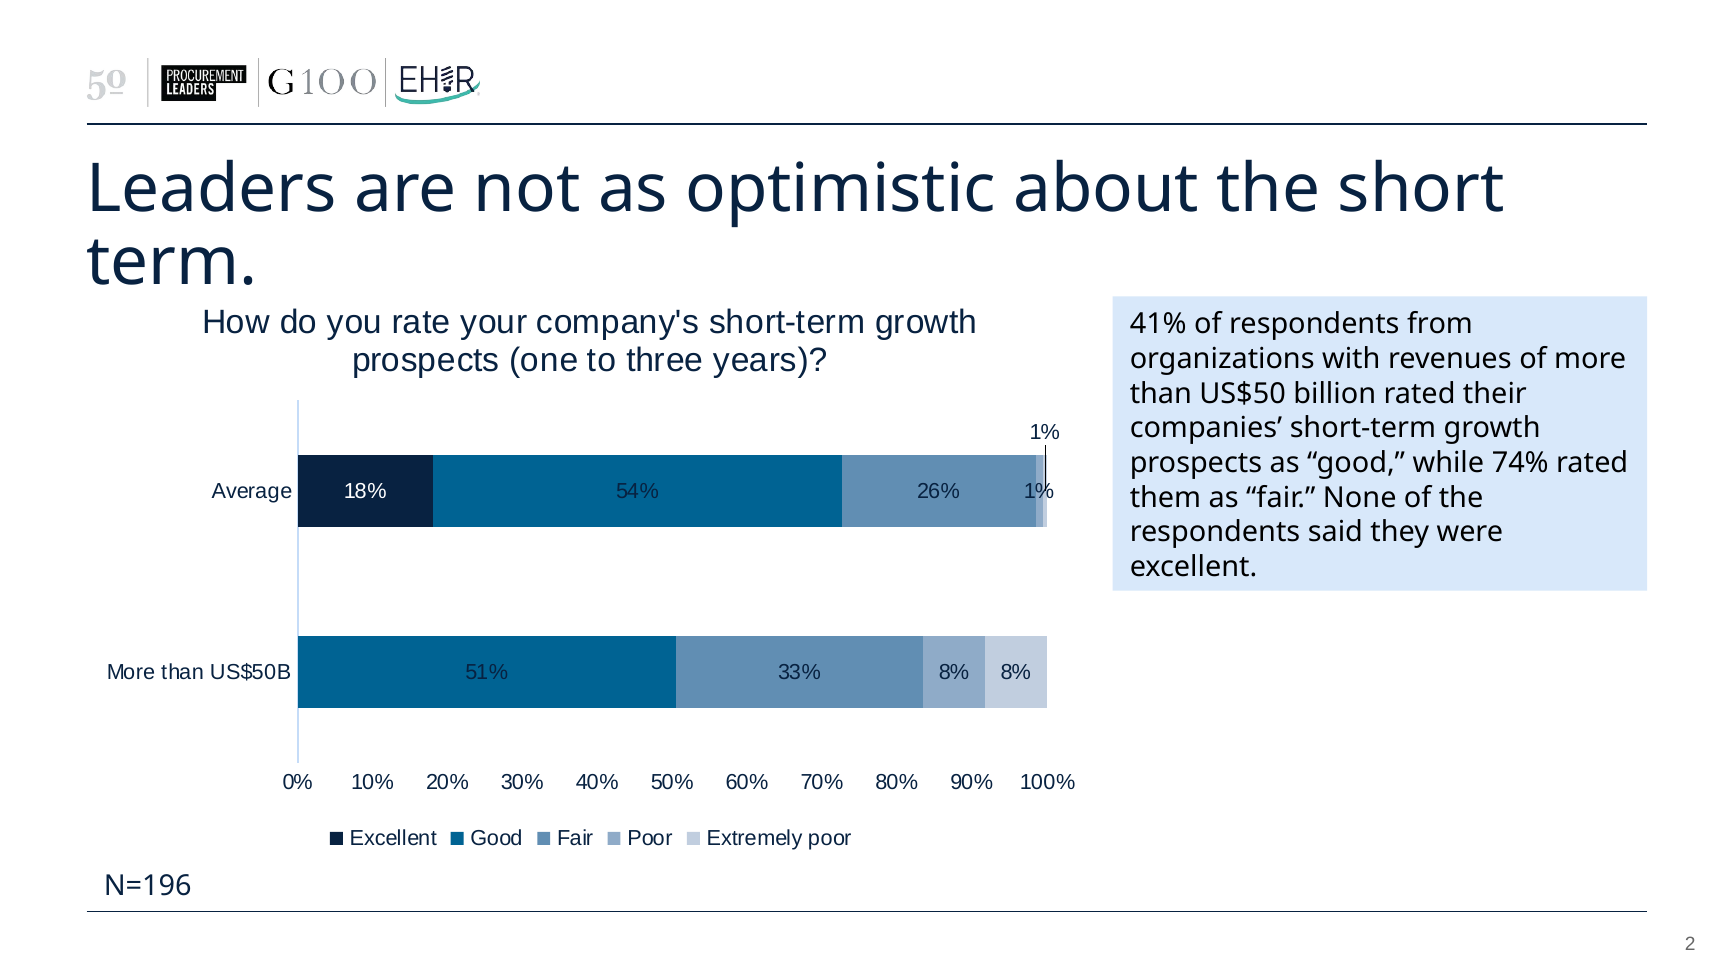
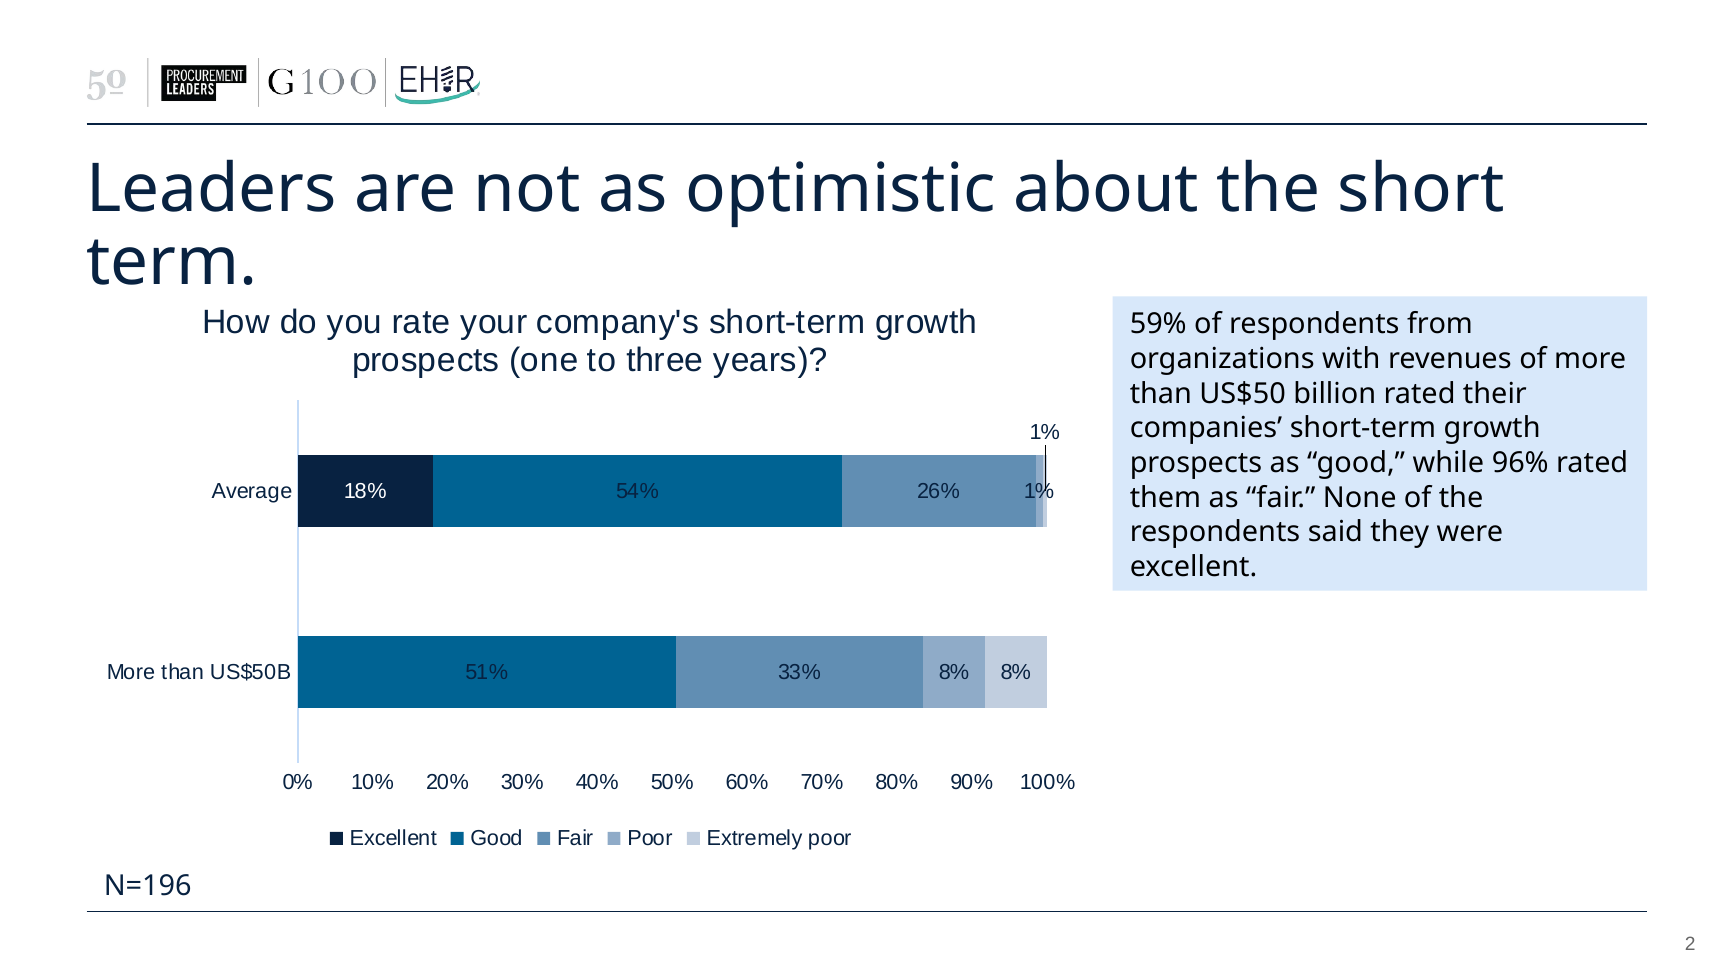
41%: 41% -> 59%
74%: 74% -> 96%
